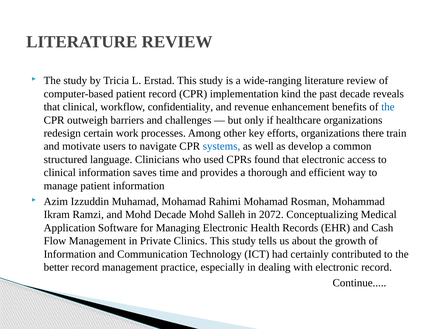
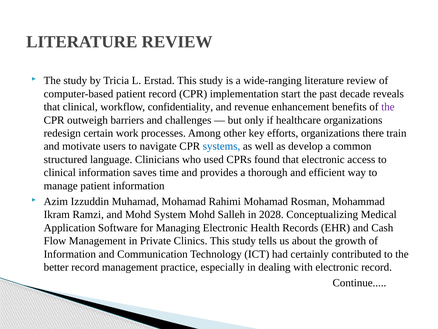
kind: kind -> start
the at (388, 107) colour: blue -> purple
Mohd Decade: Decade -> System
2072: 2072 -> 2028
